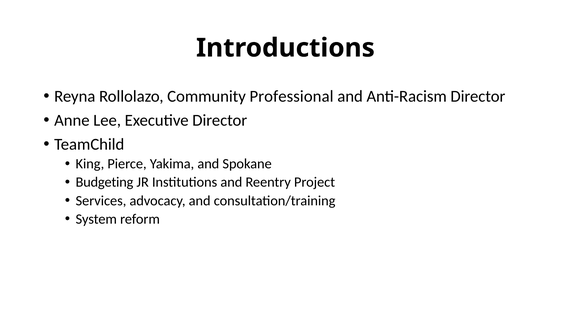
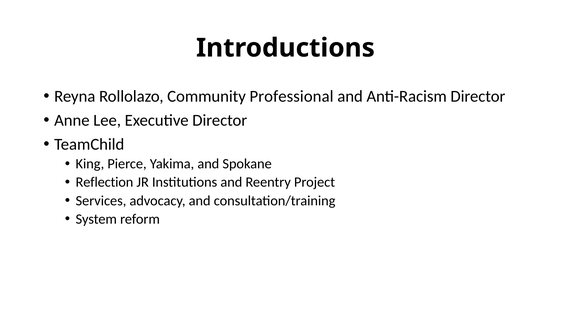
Budgeting: Budgeting -> Reflection
